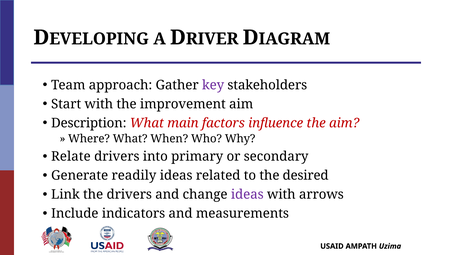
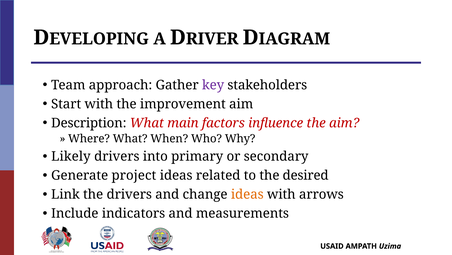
Relate: Relate -> Likely
readily: readily -> project
ideas at (247, 194) colour: purple -> orange
